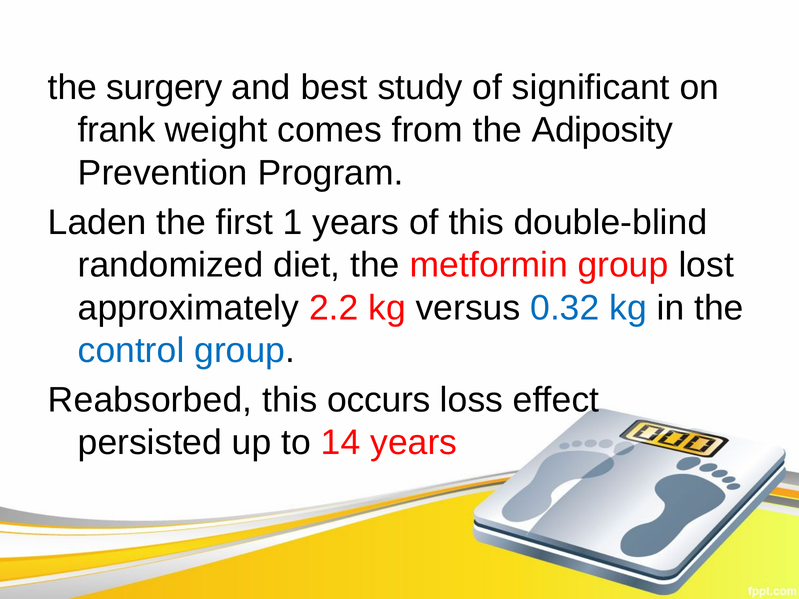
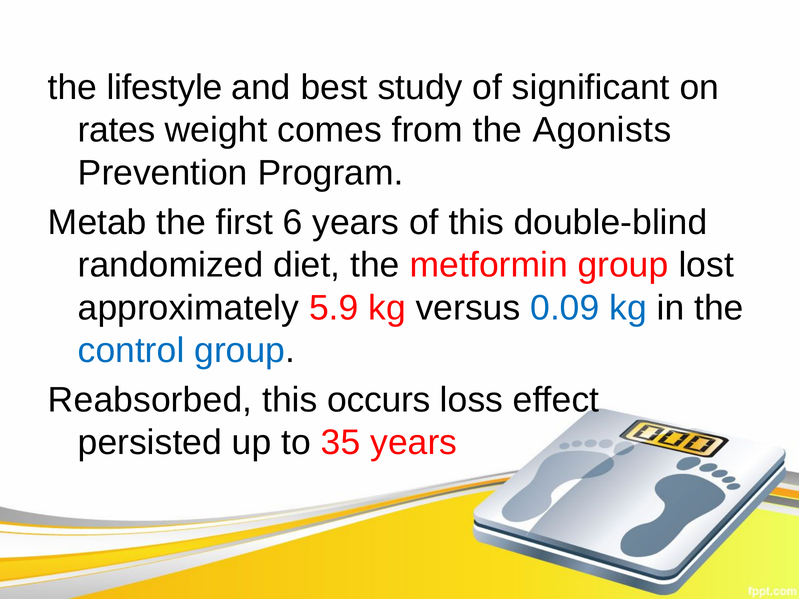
surgery: surgery -> lifestyle
frank: frank -> rates
Adiposity: Adiposity -> Agonists
Laden: Laden -> Metab
1: 1 -> 6
2.2: 2.2 -> 5.9
0.32: 0.32 -> 0.09
14: 14 -> 35
